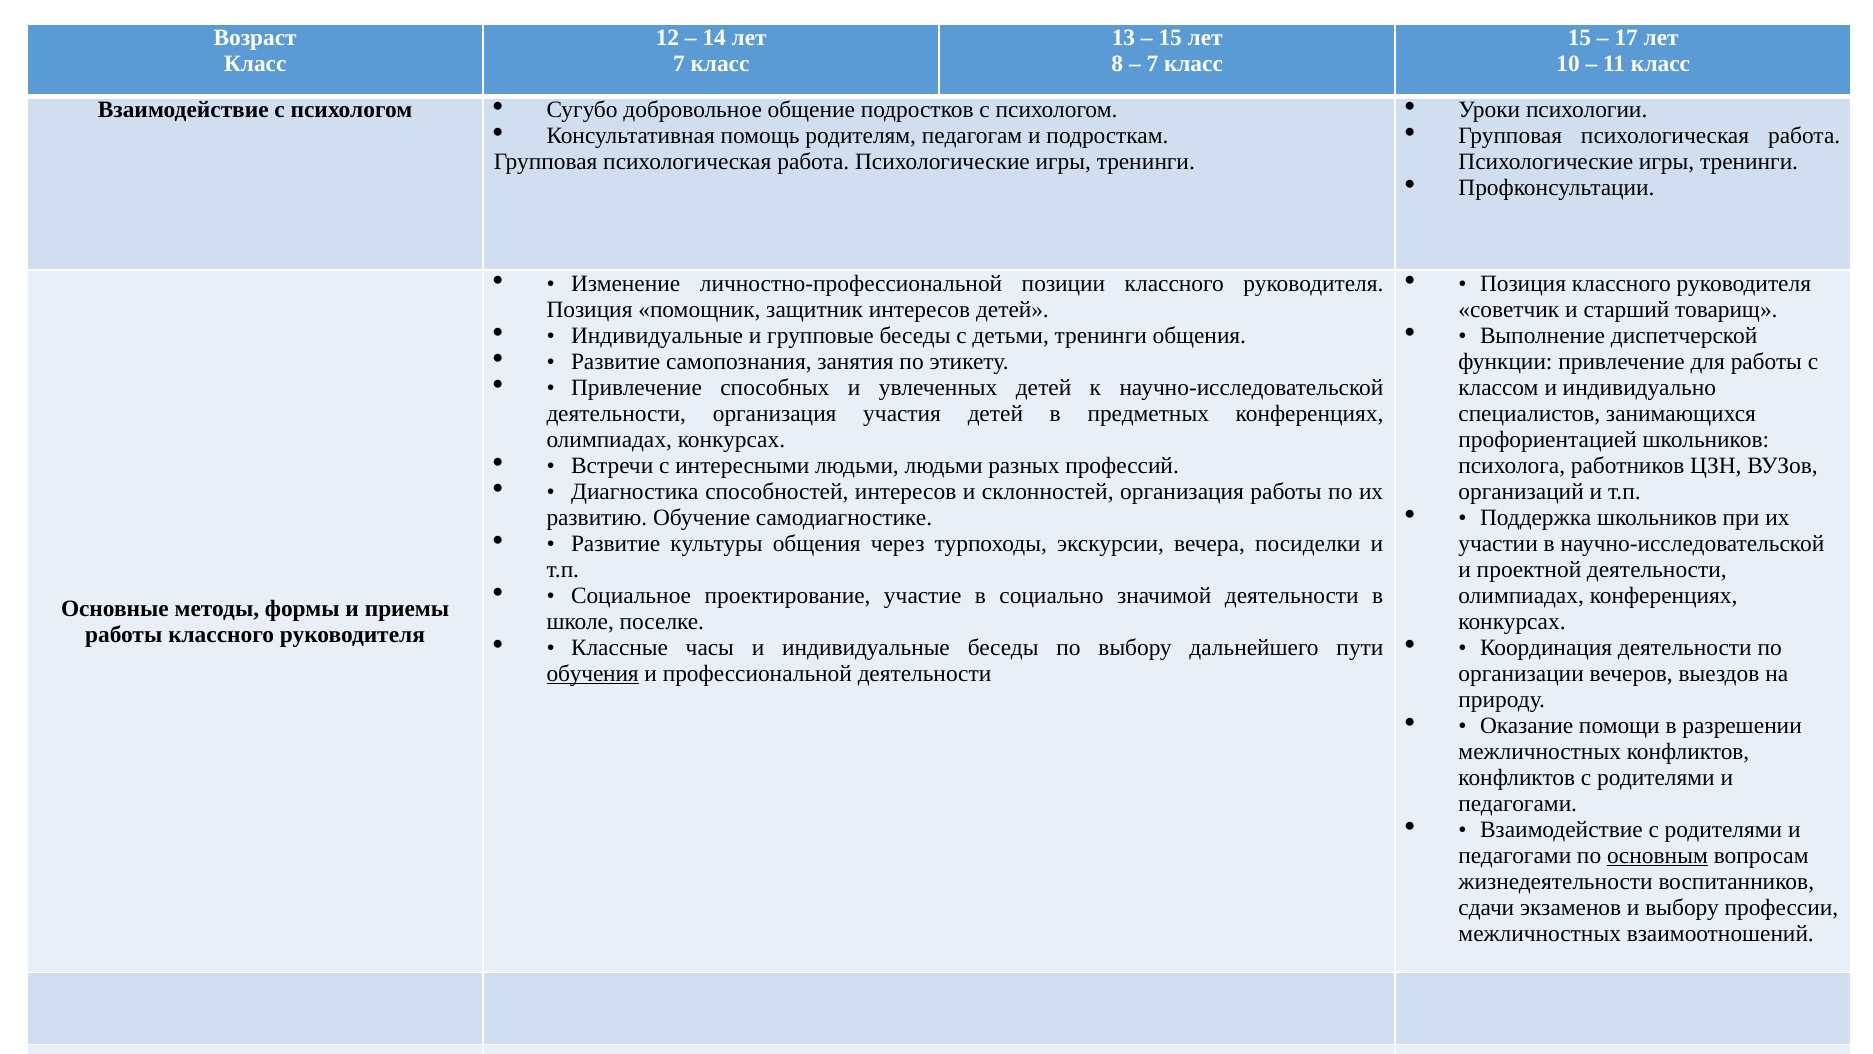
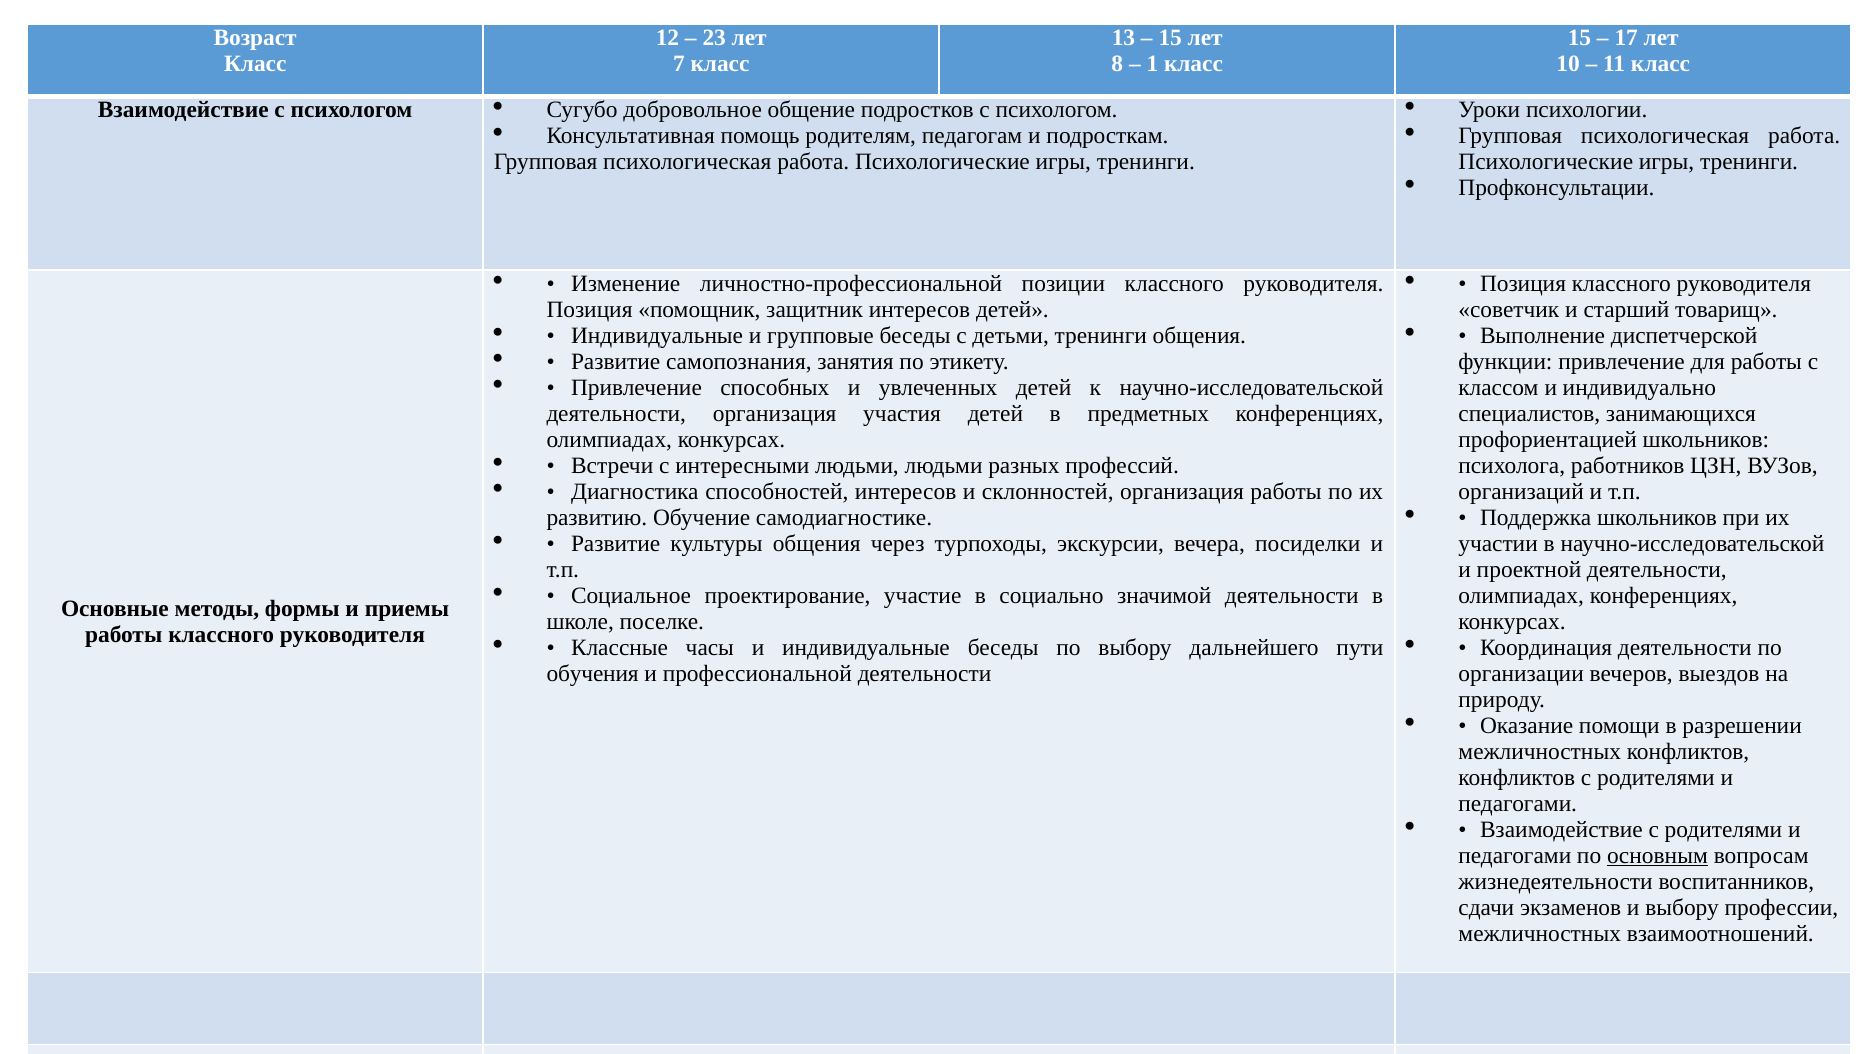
14: 14 -> 23
7 at (1152, 63): 7 -> 1
обучения underline: present -> none
